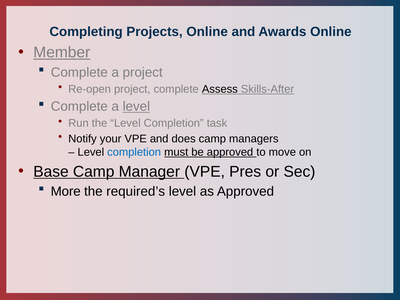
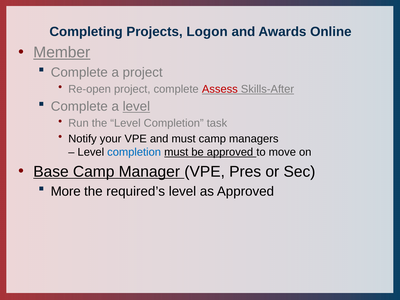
Projects Online: Online -> Logon
Assess colour: black -> red
and does: does -> must
